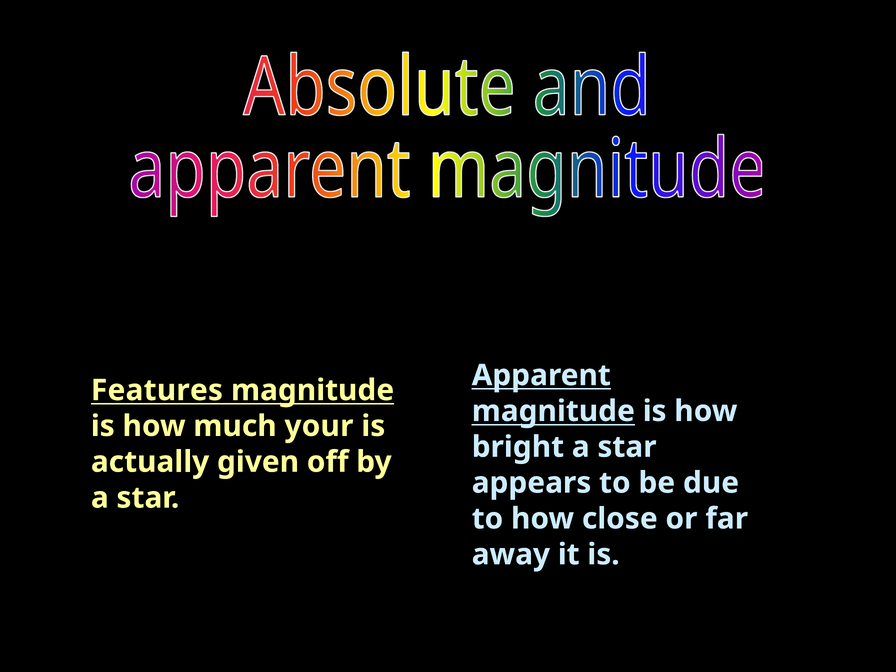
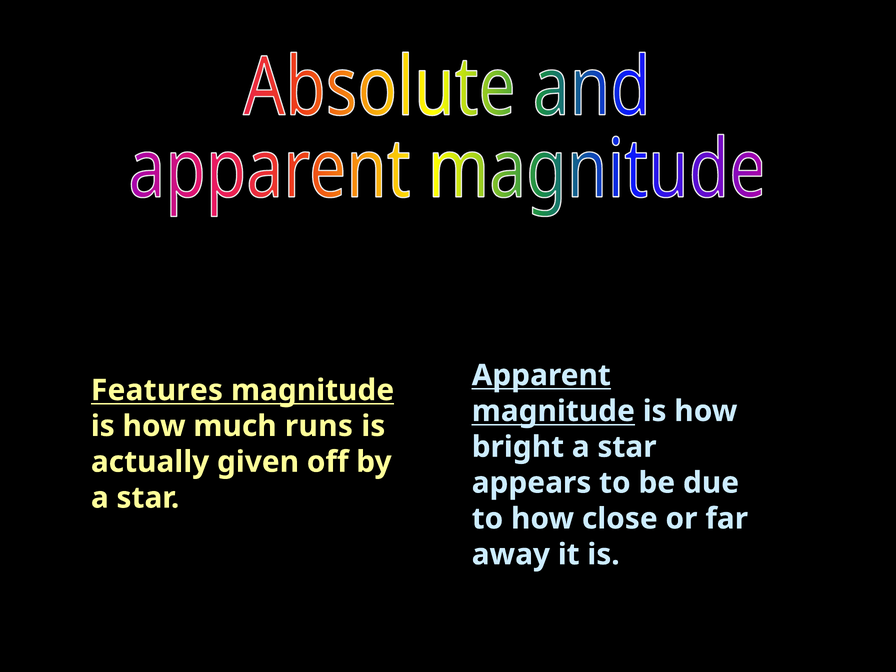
your: your -> runs
